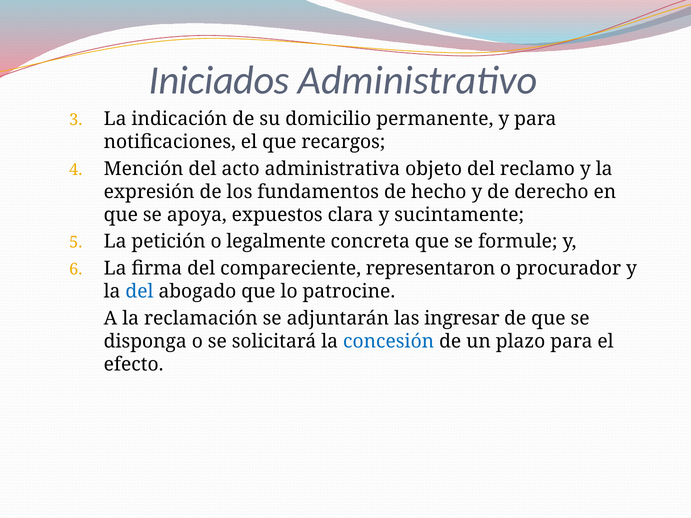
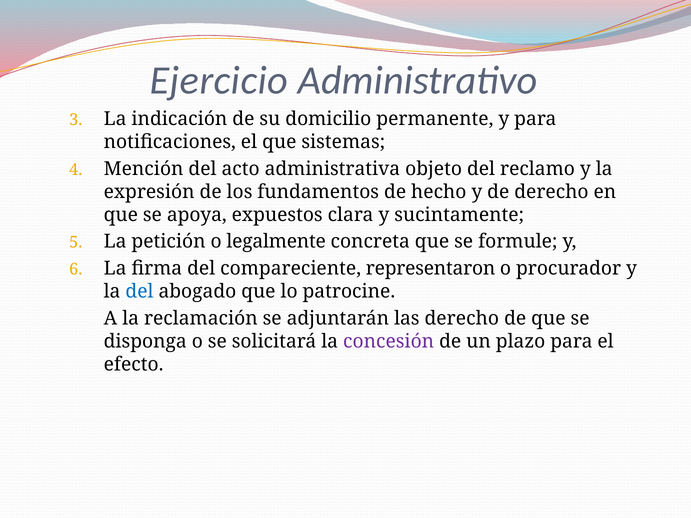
Iniciados: Iniciados -> Ejercicio
recargos: recargos -> sistemas
las ingresar: ingresar -> derecho
concesión colour: blue -> purple
